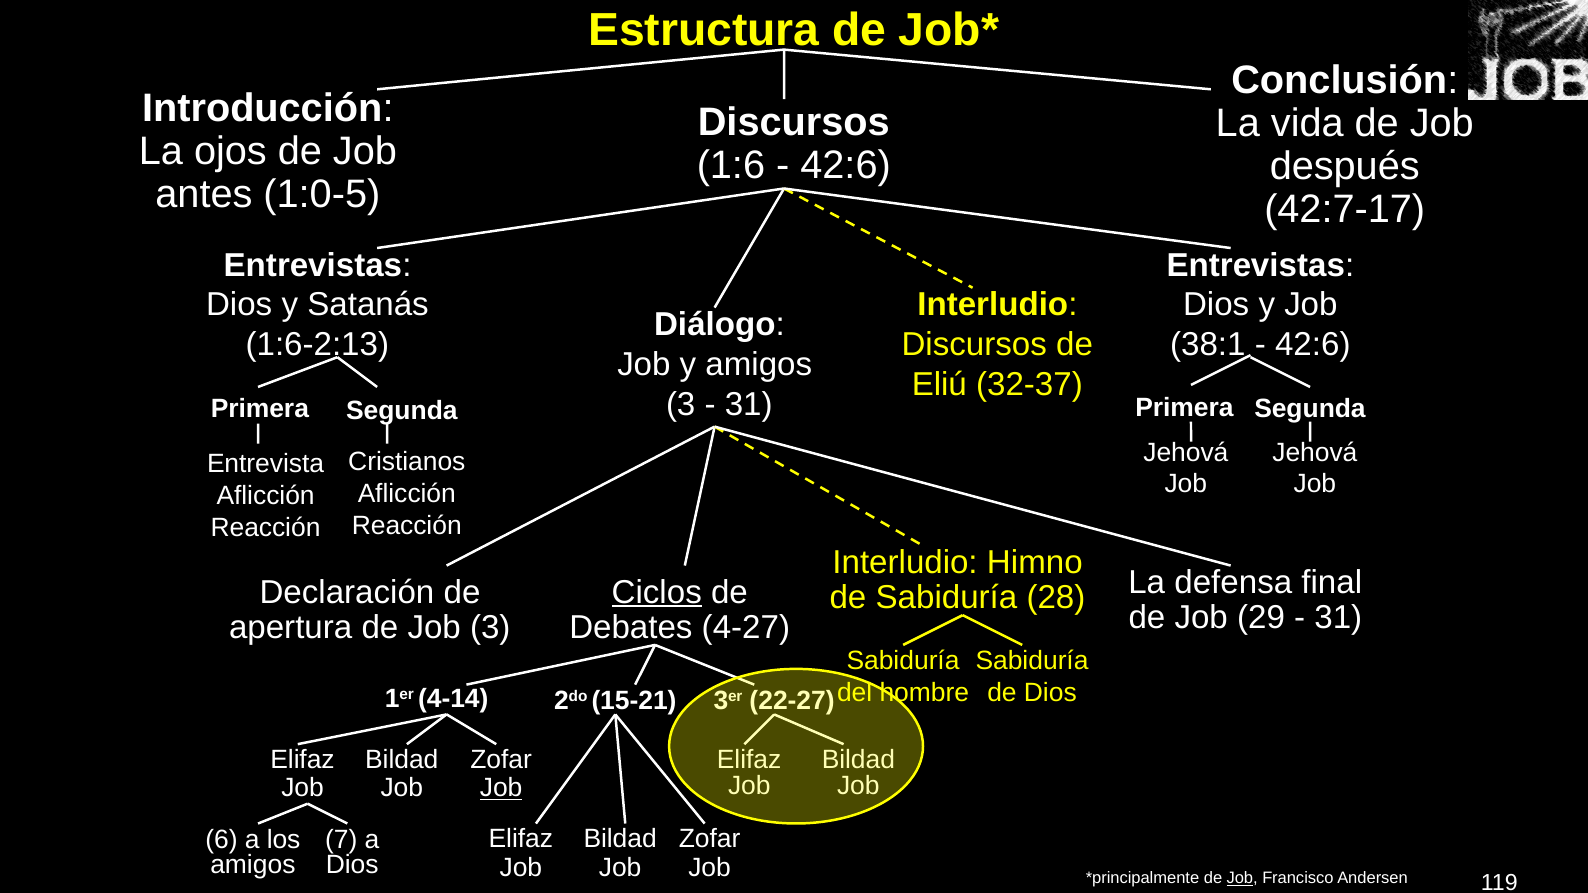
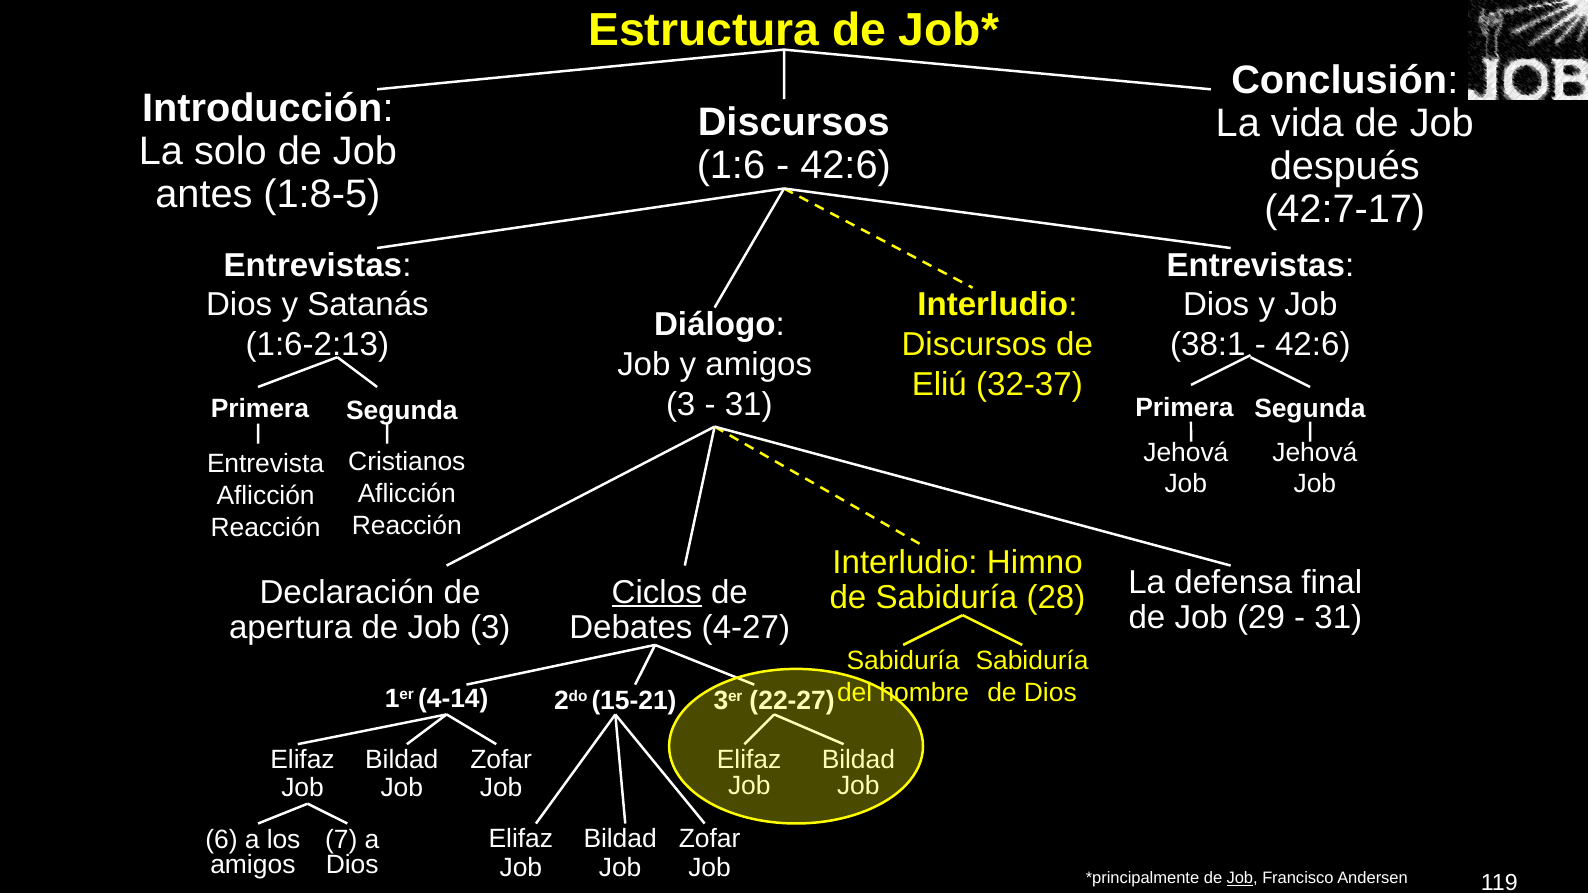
ojos: ojos -> solo
1:0-5: 1:0-5 -> 1:8-5
Job at (501, 788) underline: present -> none
